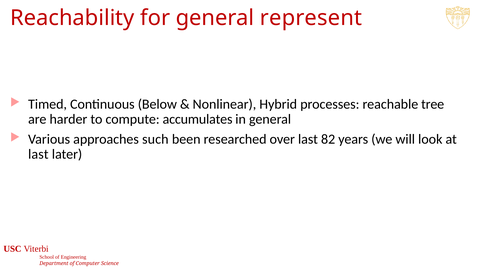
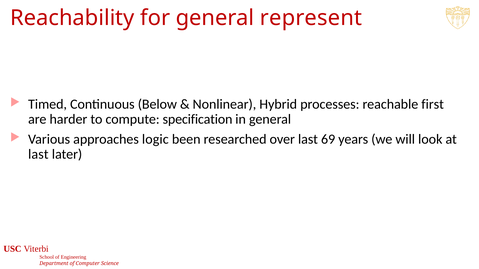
tree: tree -> first
accumulates: accumulates -> specification
such: such -> logic
82: 82 -> 69
